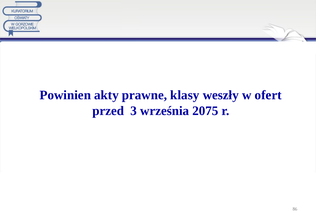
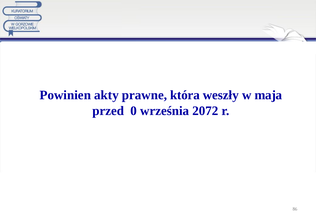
klasy: klasy -> która
ofert: ofert -> maja
3: 3 -> 0
2075: 2075 -> 2072
